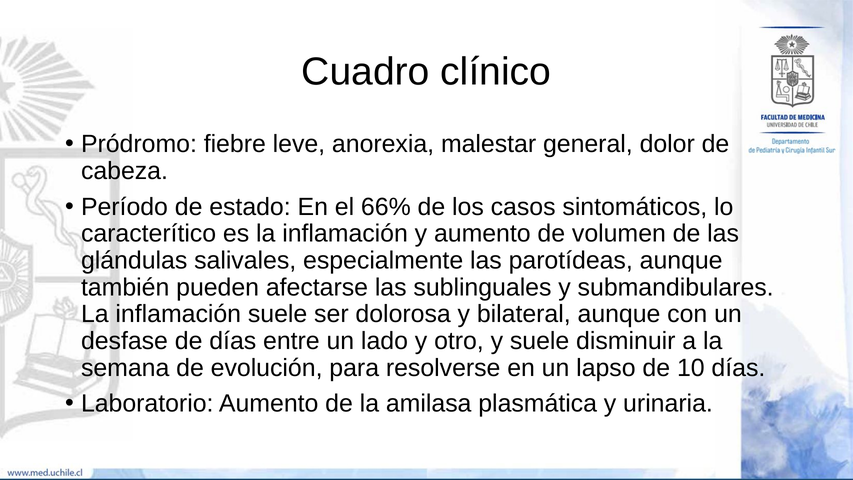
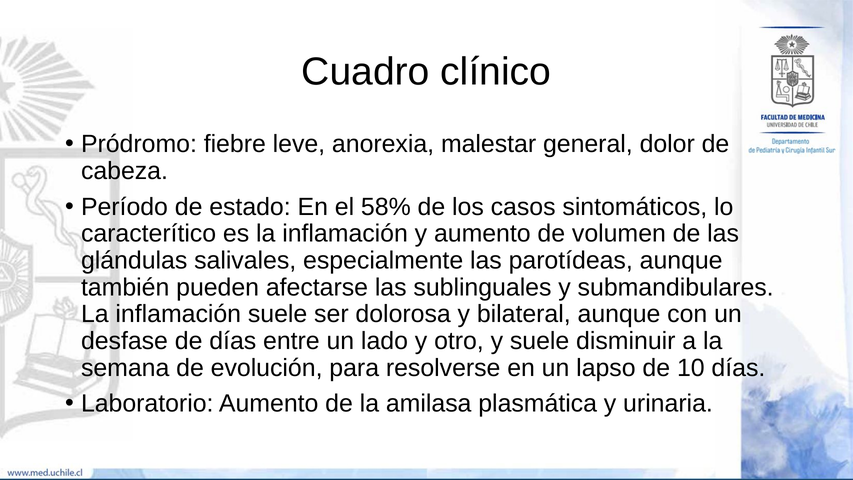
66%: 66% -> 58%
